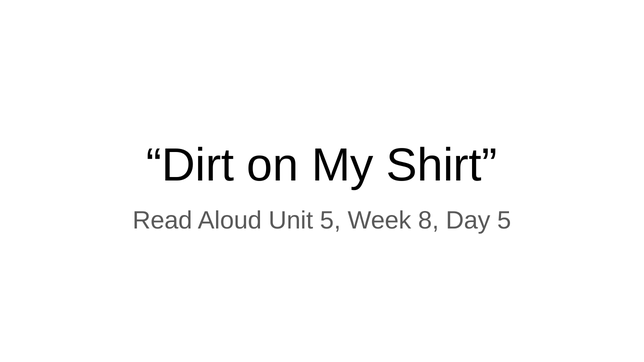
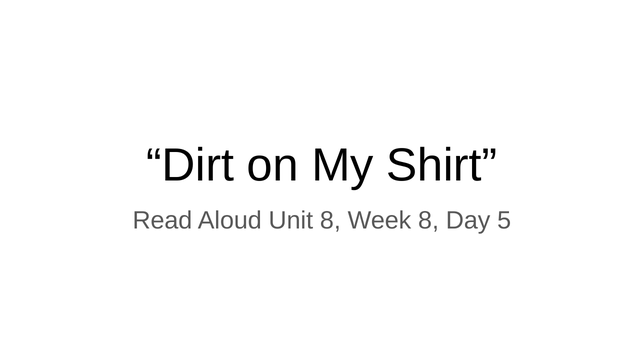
Unit 5: 5 -> 8
